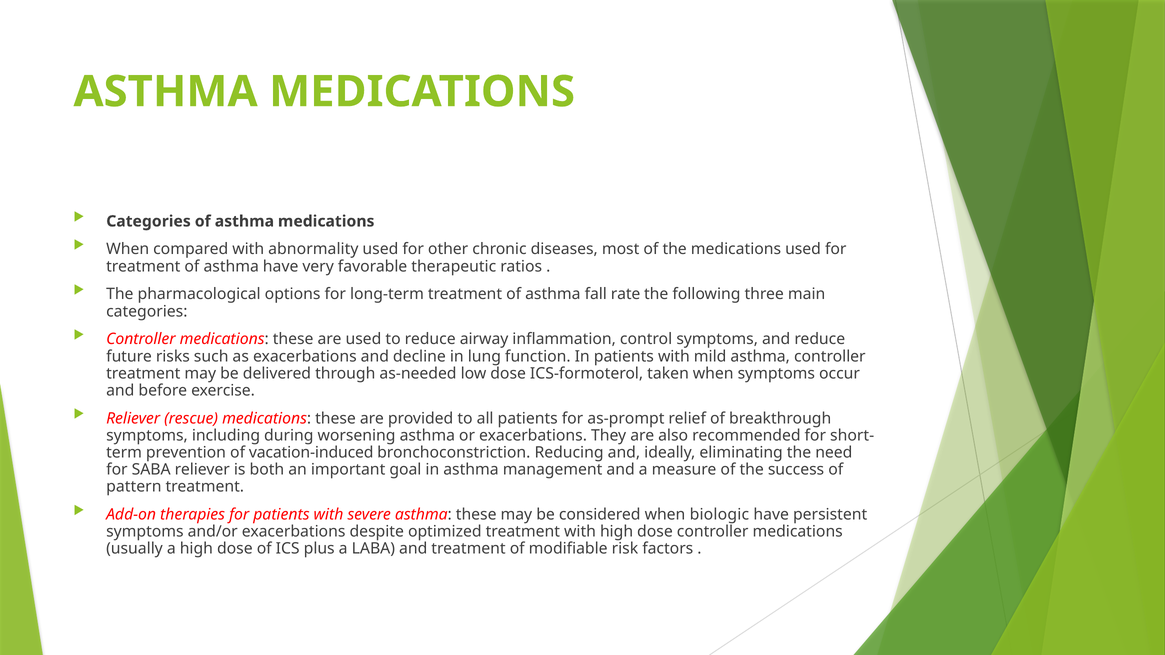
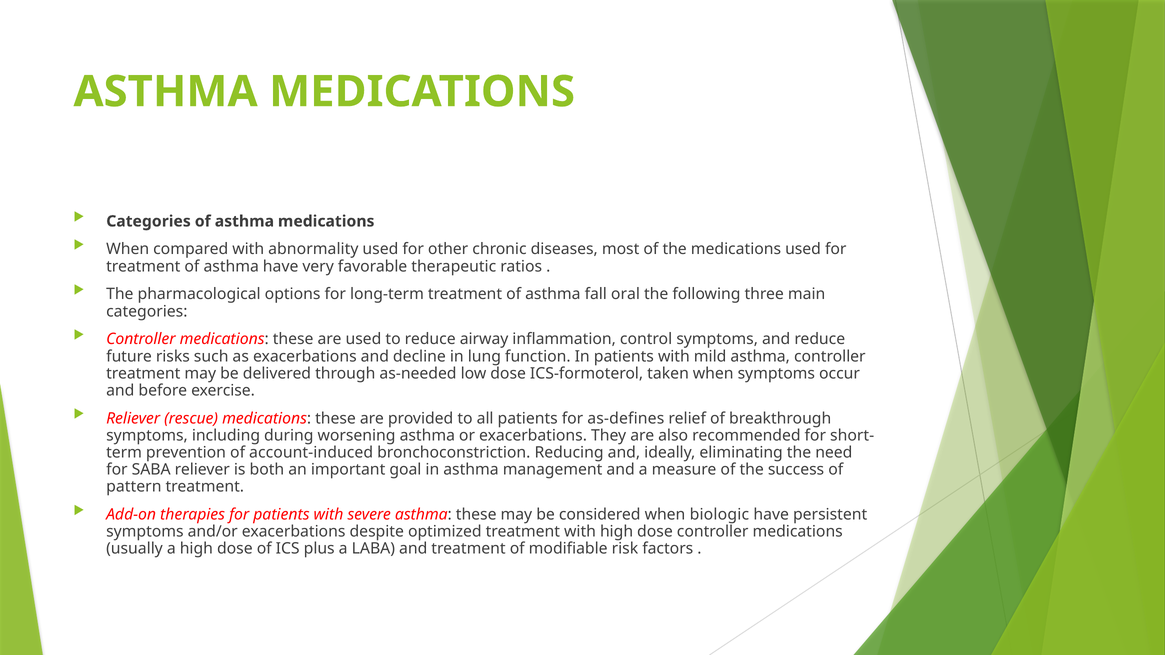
rate: rate -> oral
as-prompt: as-prompt -> as-defines
vacation-induced: vacation-induced -> account-induced
